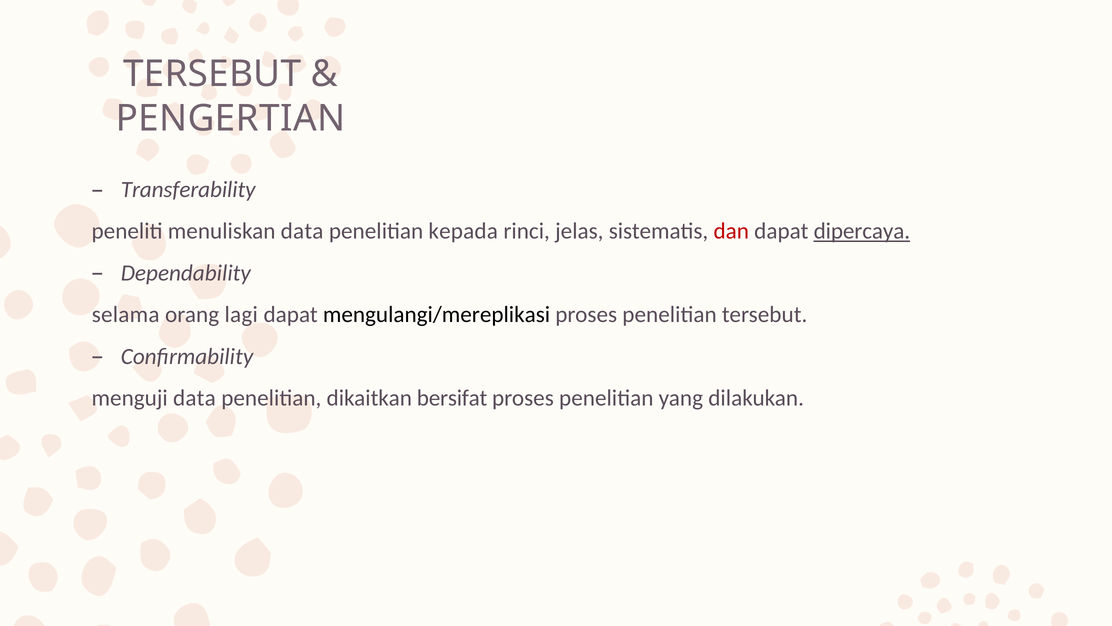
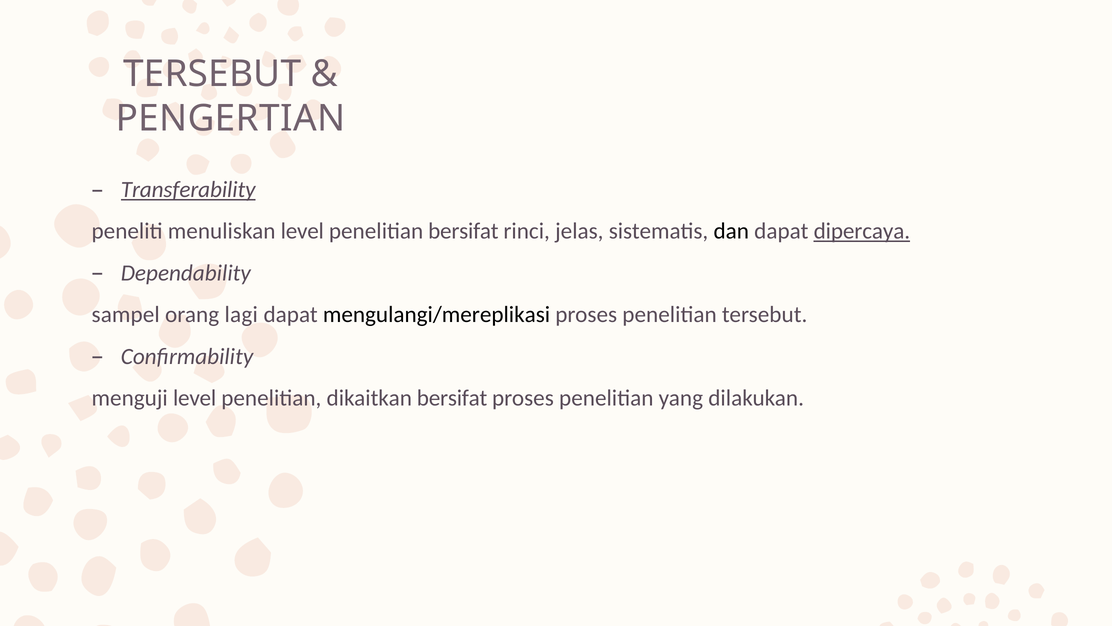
Transferability underline: none -> present
menuliskan data: data -> level
penelitian kepada: kepada -> bersifat
dan colour: red -> black
selama: selama -> sampel
menguji data: data -> level
